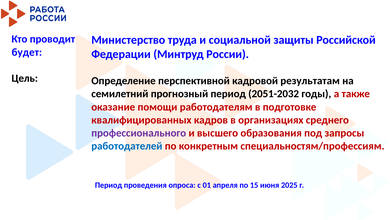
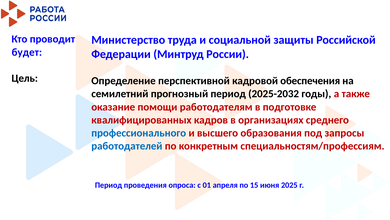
результатам: результатам -> обеспечения
2051-2032: 2051-2032 -> 2025-2032
профессионального colour: purple -> blue
